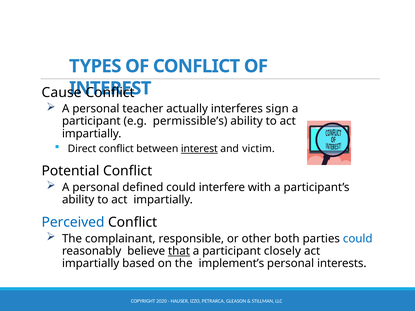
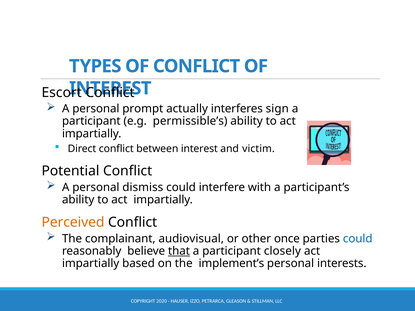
Cause: Cause -> Escort
teacher: teacher -> prompt
interest at (199, 149) underline: present -> none
defined: defined -> dismiss
Perceived colour: blue -> orange
responsible: responsible -> audiovisual
both: both -> once
